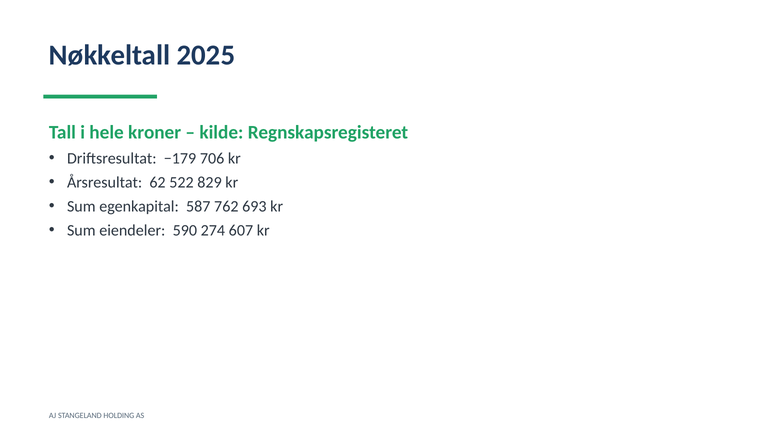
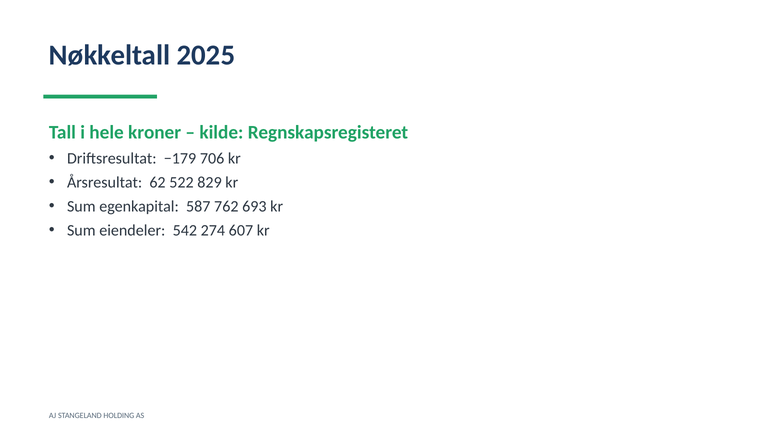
590: 590 -> 542
